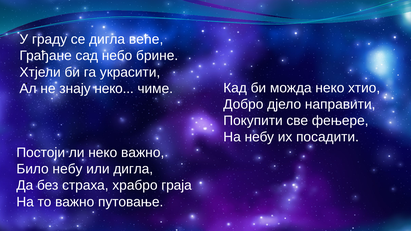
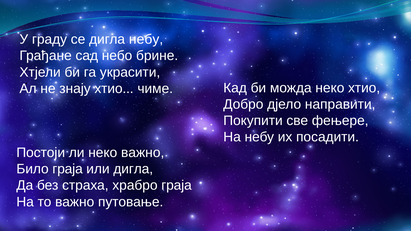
дигла веће: веће -> небу
знају неко: неко -> хтио
Било небу: небу -> граја
